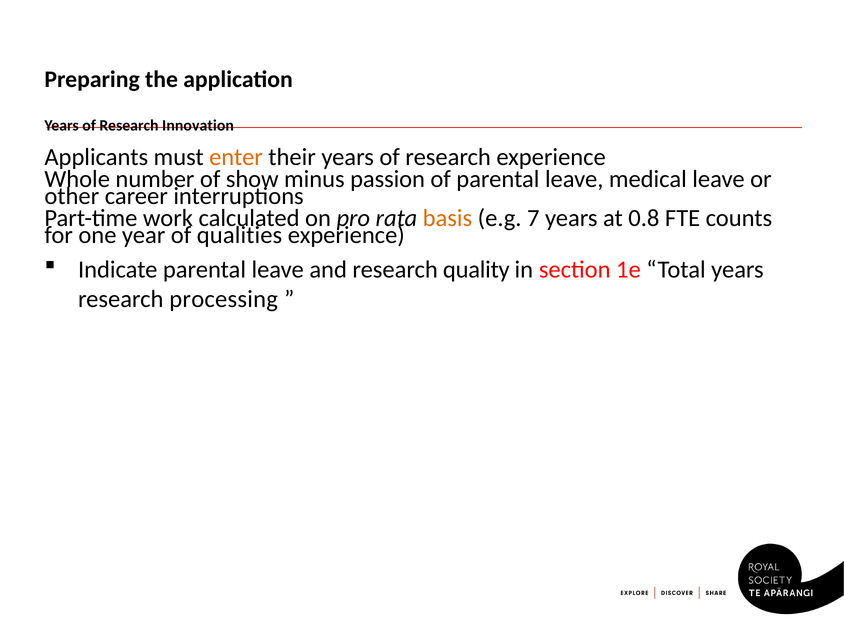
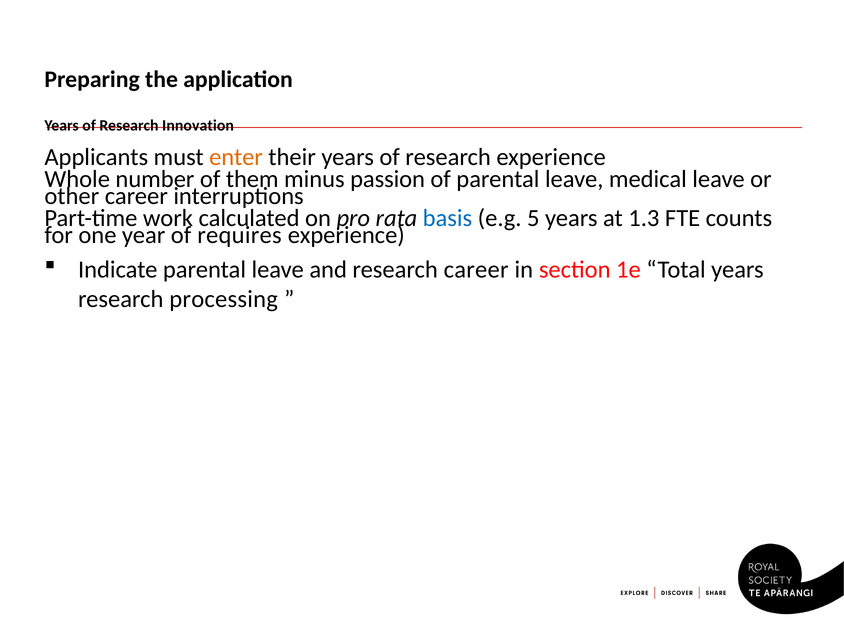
show: show -> them
basis colour: orange -> blue
7: 7 -> 5
0.8: 0.8 -> 1.3
qualities: qualities -> requires
research quality: quality -> career
